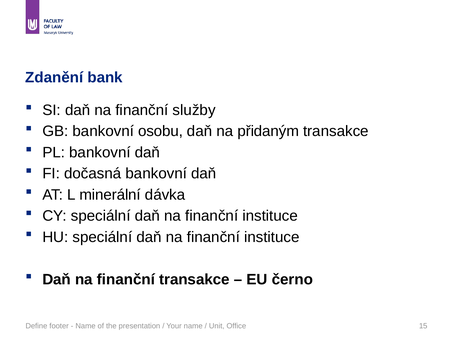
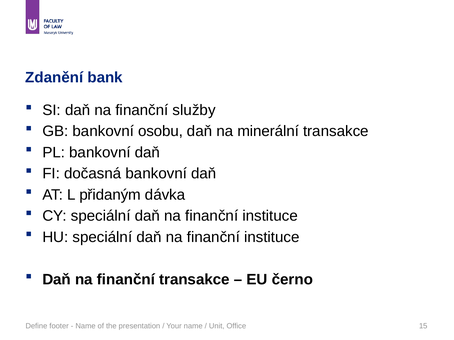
přidaným: přidaným -> minerální
minerální: minerální -> přidaným
